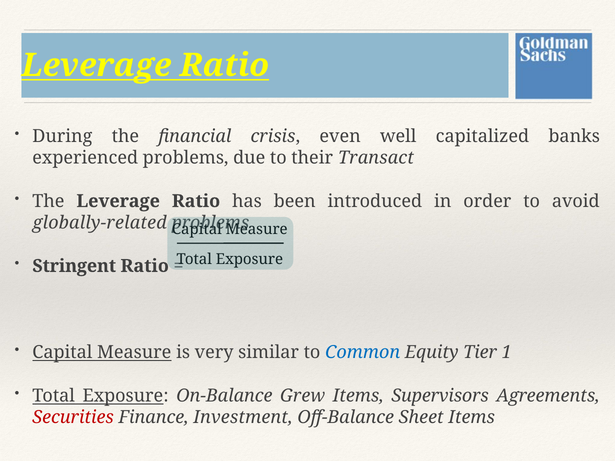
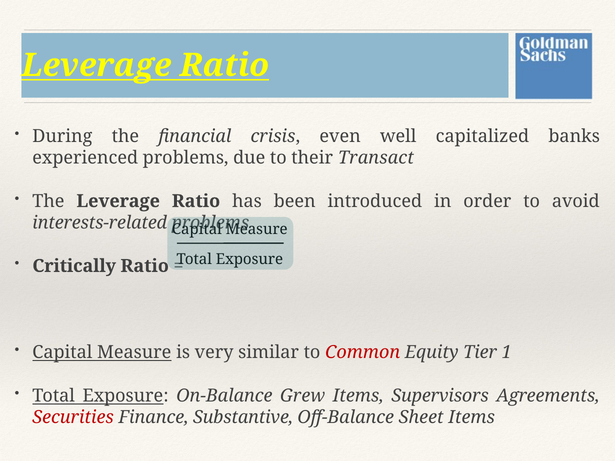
globally-related: globally-related -> interests-related
Stringent: Stringent -> Critically
Common colour: blue -> red
Investment: Investment -> Substantive
